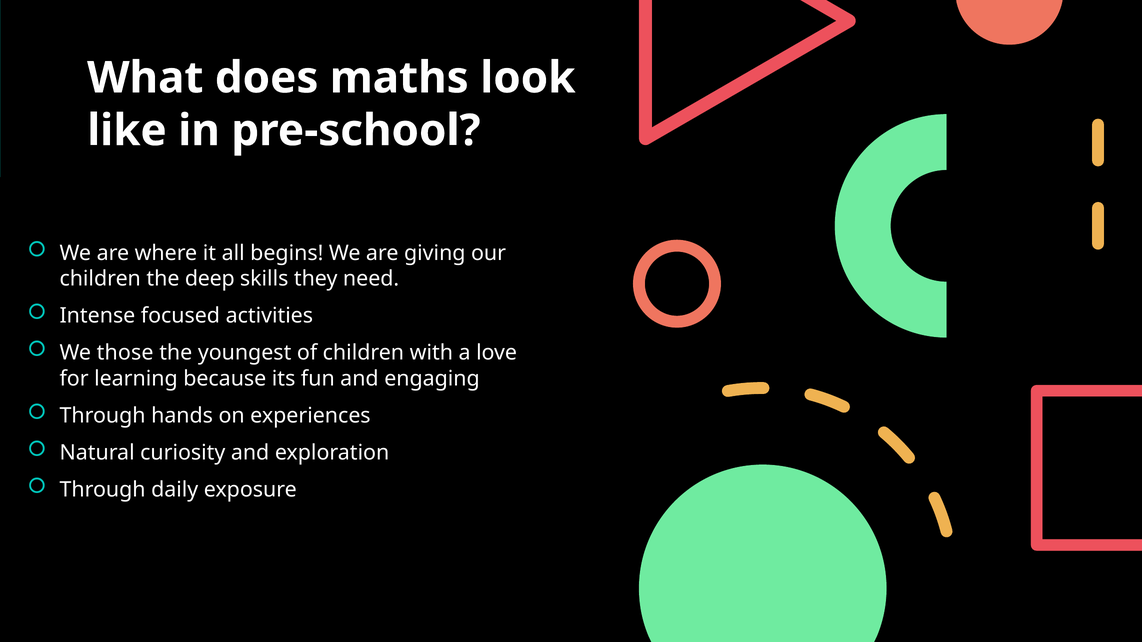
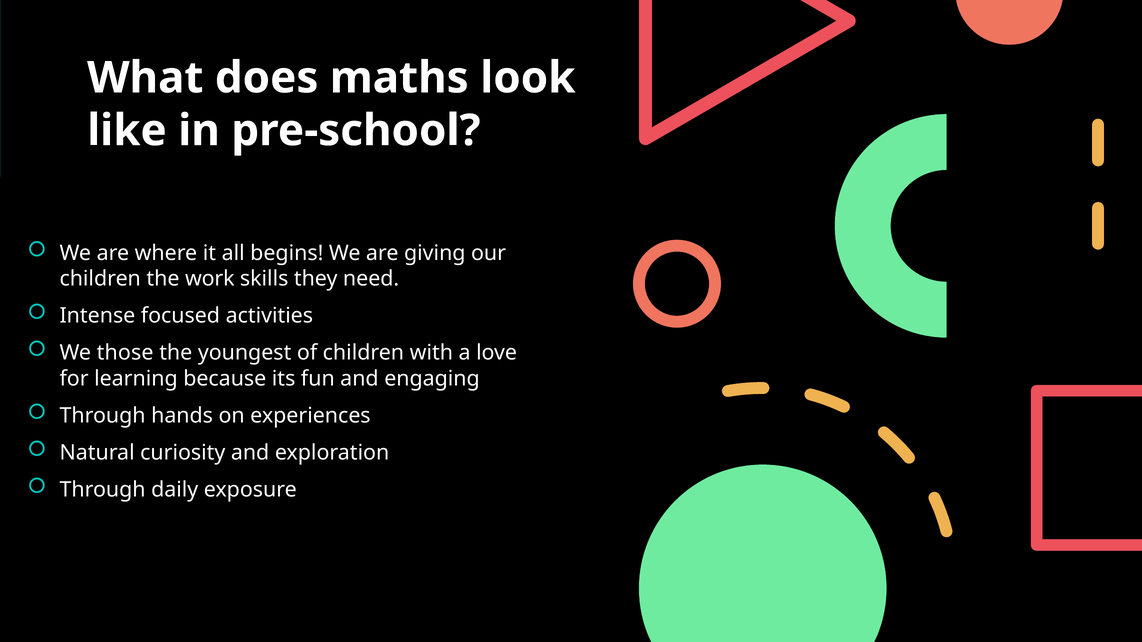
deep: deep -> work
